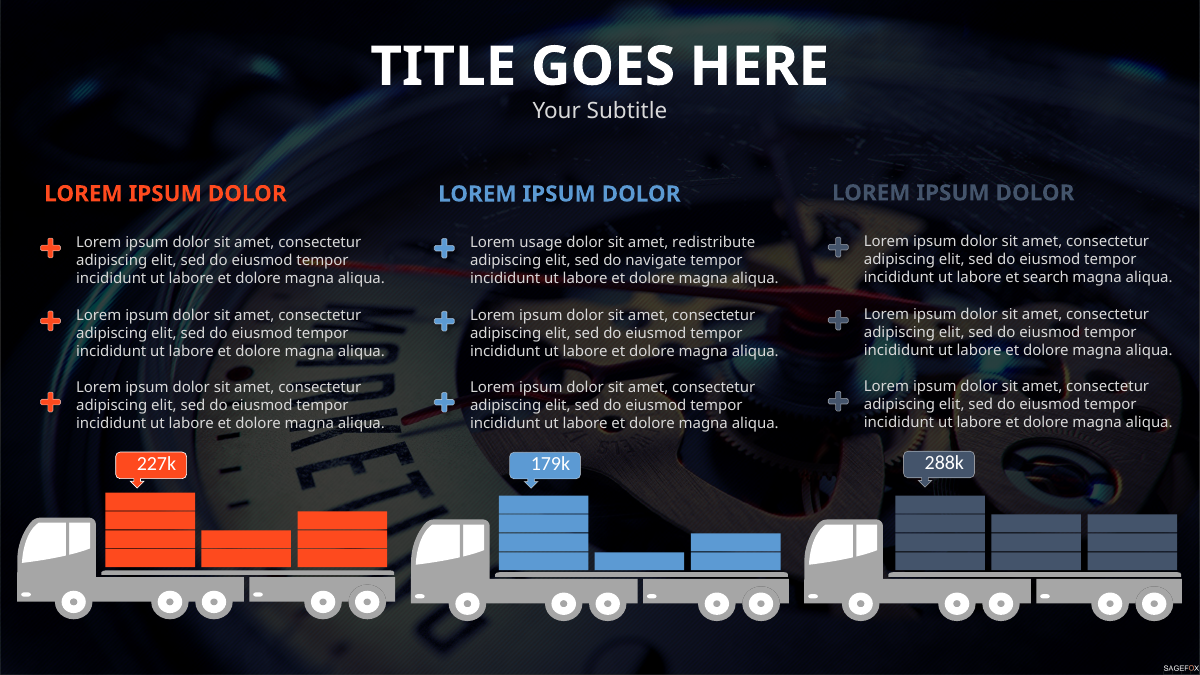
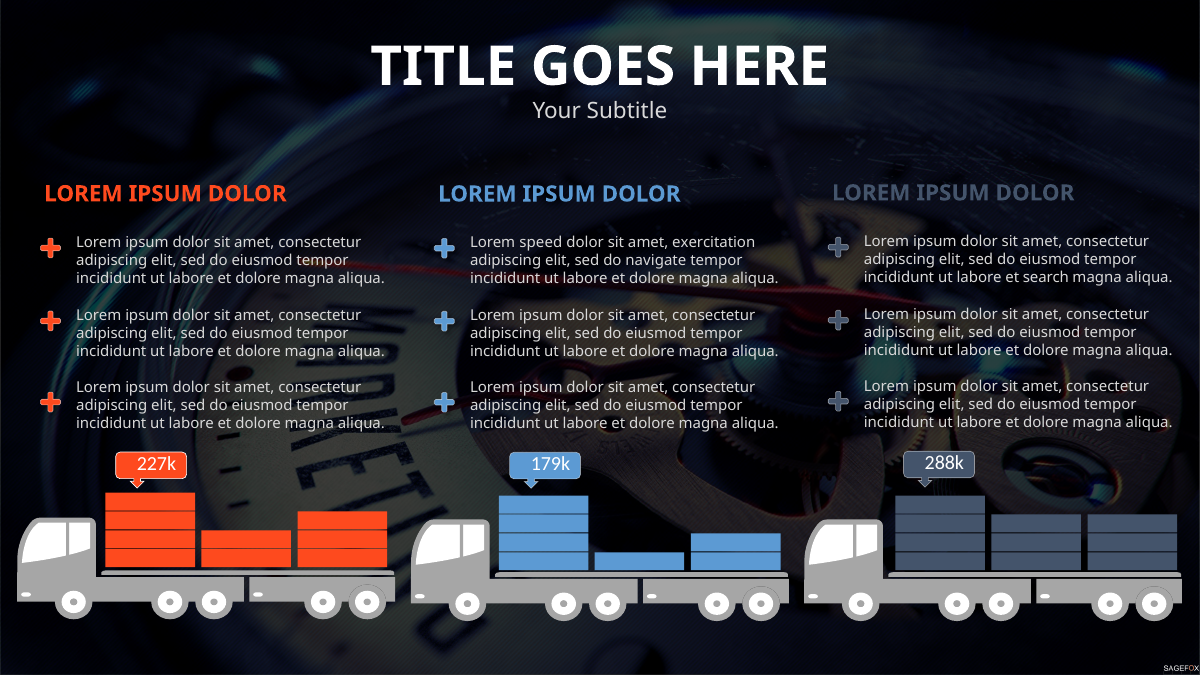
usage: usage -> speed
redistribute: redistribute -> exercitation
